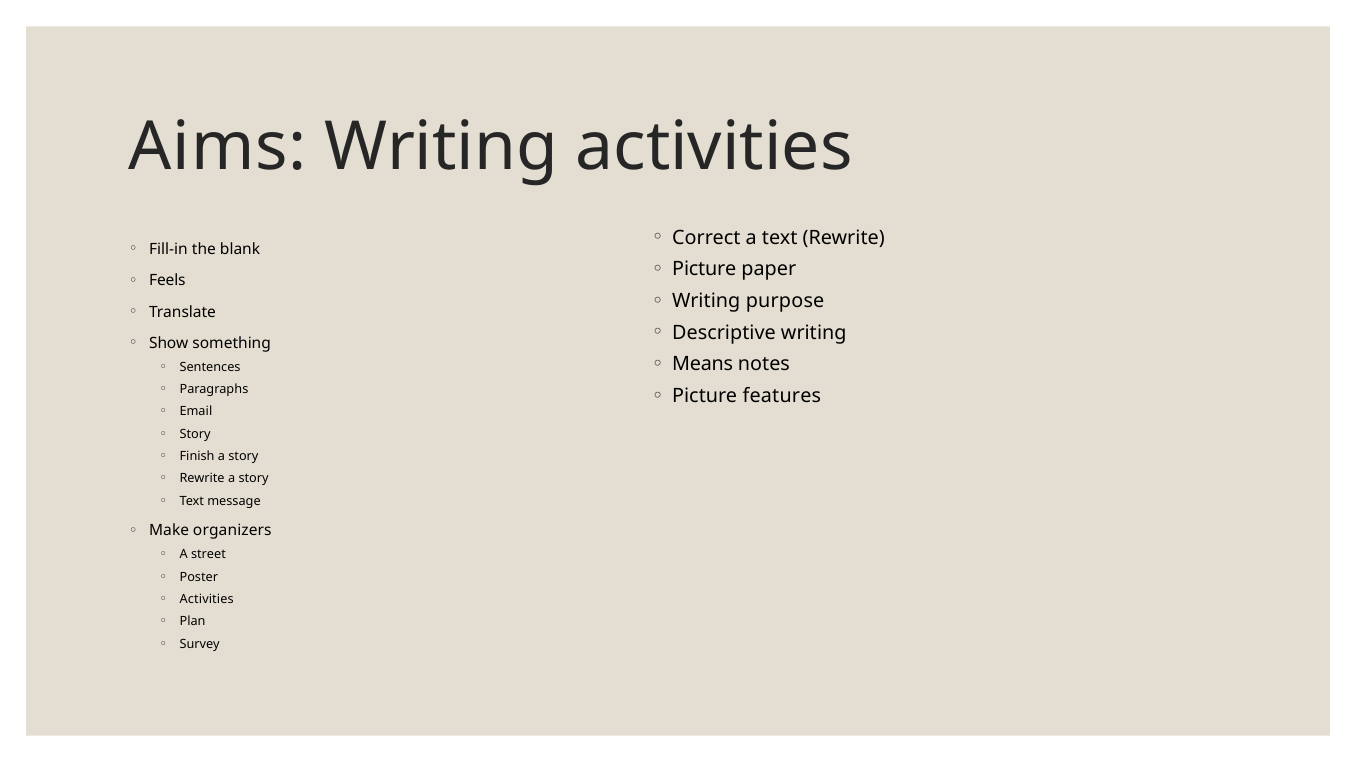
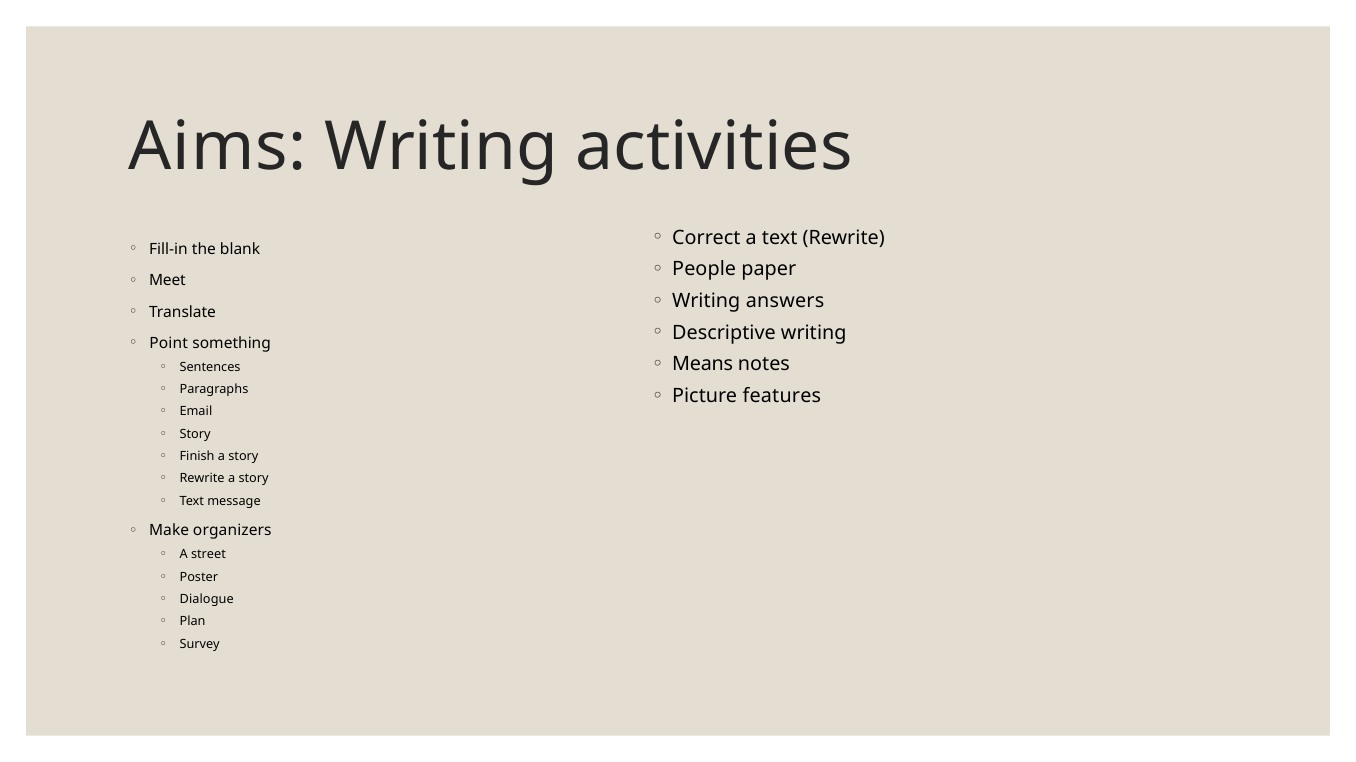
Picture at (704, 270): Picture -> People
Feels: Feels -> Meet
purpose: purpose -> answers
Show: Show -> Point
Activities at (207, 600): Activities -> Dialogue
